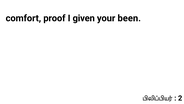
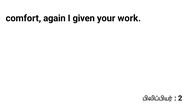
proof: proof -> again
been: been -> work
